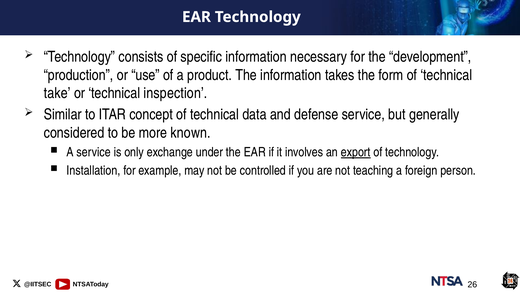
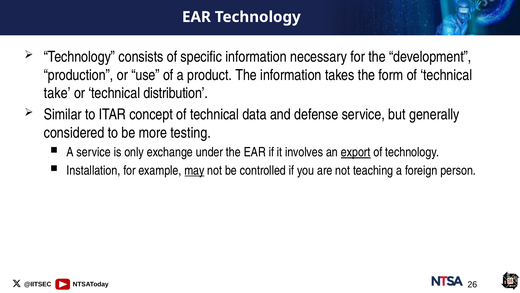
inspection: inspection -> distribution
known: known -> testing
may underline: none -> present
